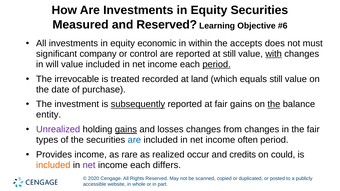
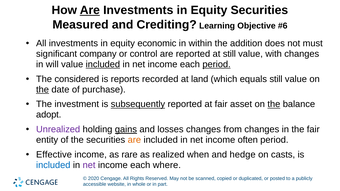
Are at (90, 10) underline: none -> present
and Reserved: Reserved -> Crediting
accepts: accepts -> addition
with underline: present -> none
included at (103, 64) underline: none -> present
irrevocable: irrevocable -> considered
treated: treated -> reports
the at (43, 90) underline: none -> present
fair gains: gains -> asset
entity: entity -> adopt
types: types -> entity
are at (134, 140) colour: blue -> orange
Provides: Provides -> Effective
occur: occur -> when
credits: credits -> hedge
could: could -> casts
included at (53, 165) colour: orange -> blue
differs: differs -> where
